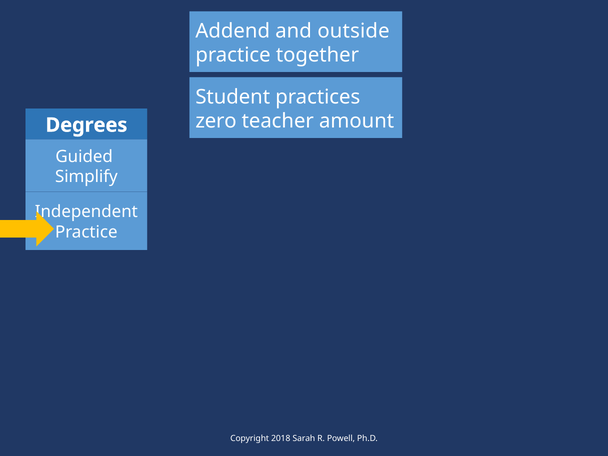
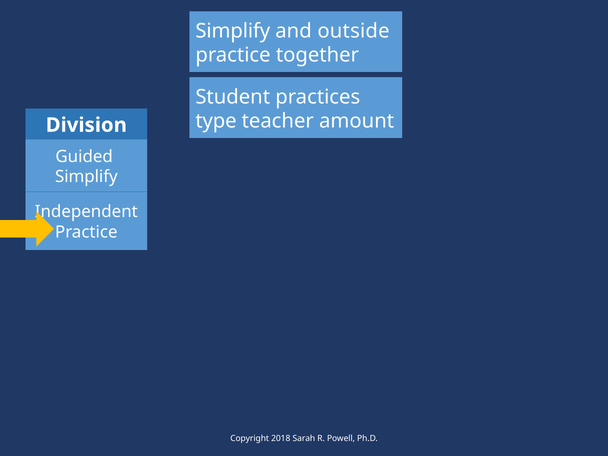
Addend at (233, 31): Addend -> Simplify
zero: zero -> type
Degrees: Degrees -> Division
